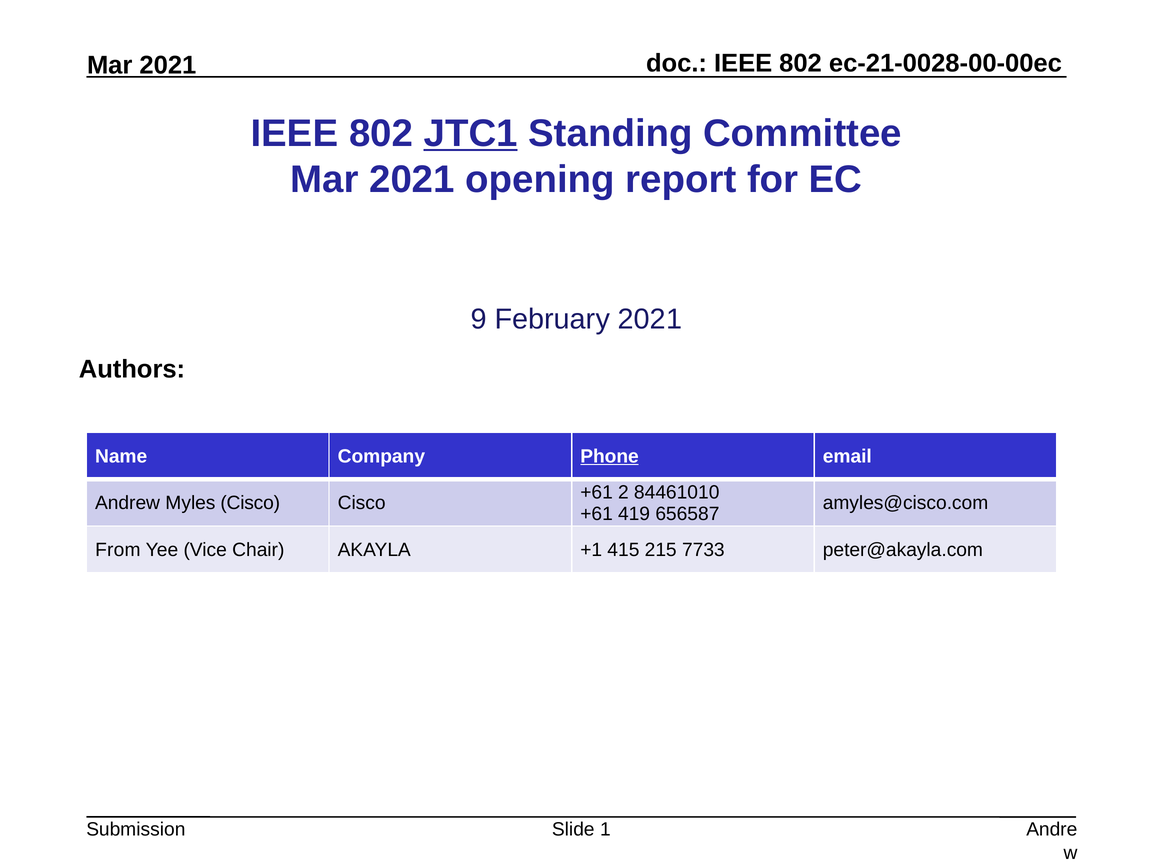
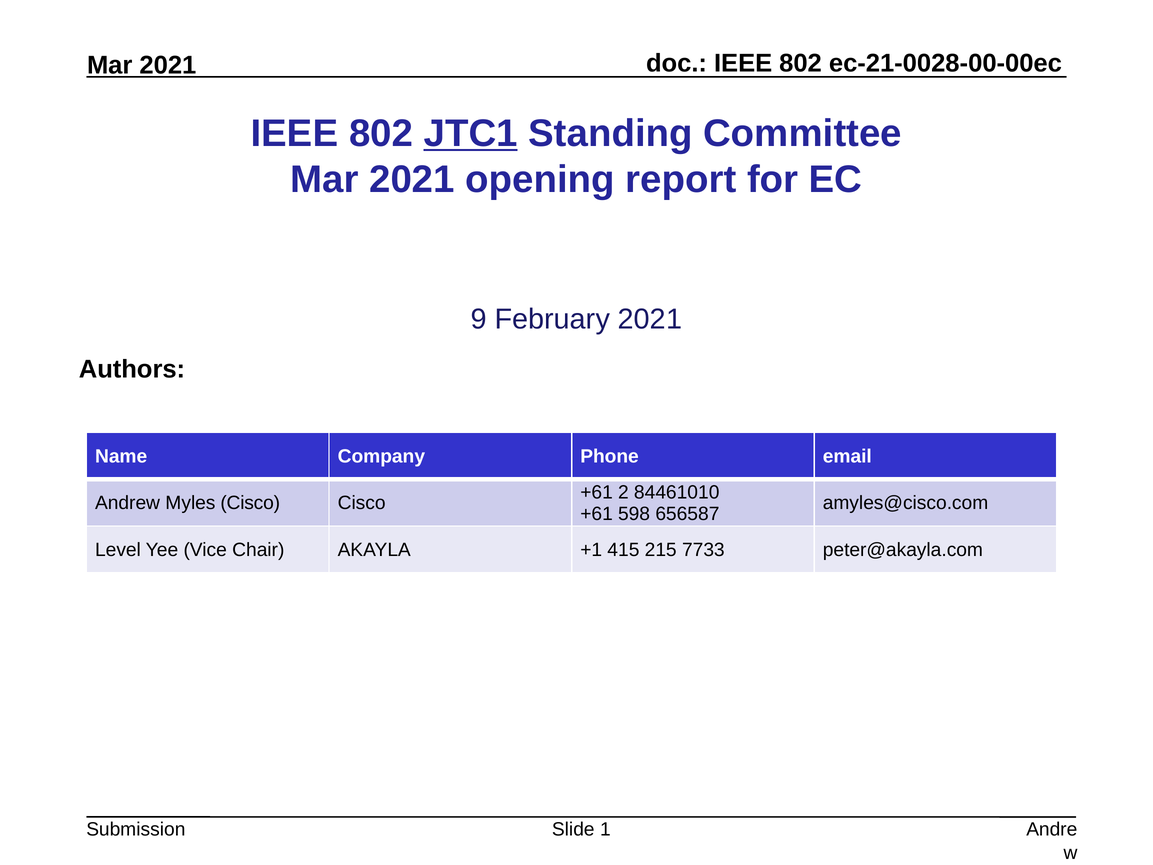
Phone underline: present -> none
419: 419 -> 598
From: From -> Level
